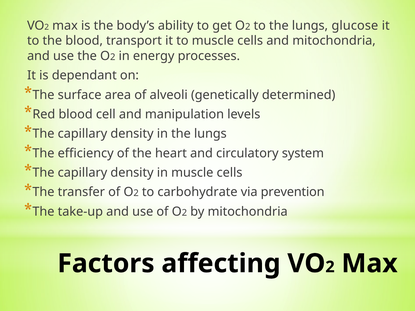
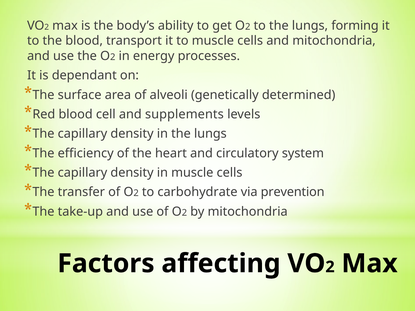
glucose: glucose -> forming
manipulation: manipulation -> supplements
